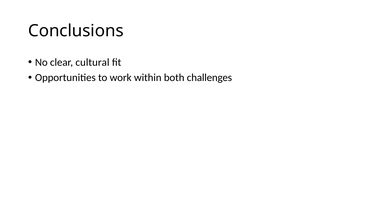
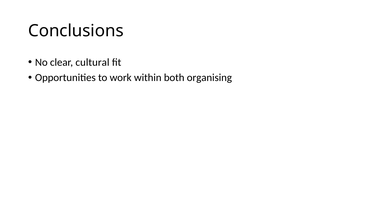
challenges: challenges -> organising
